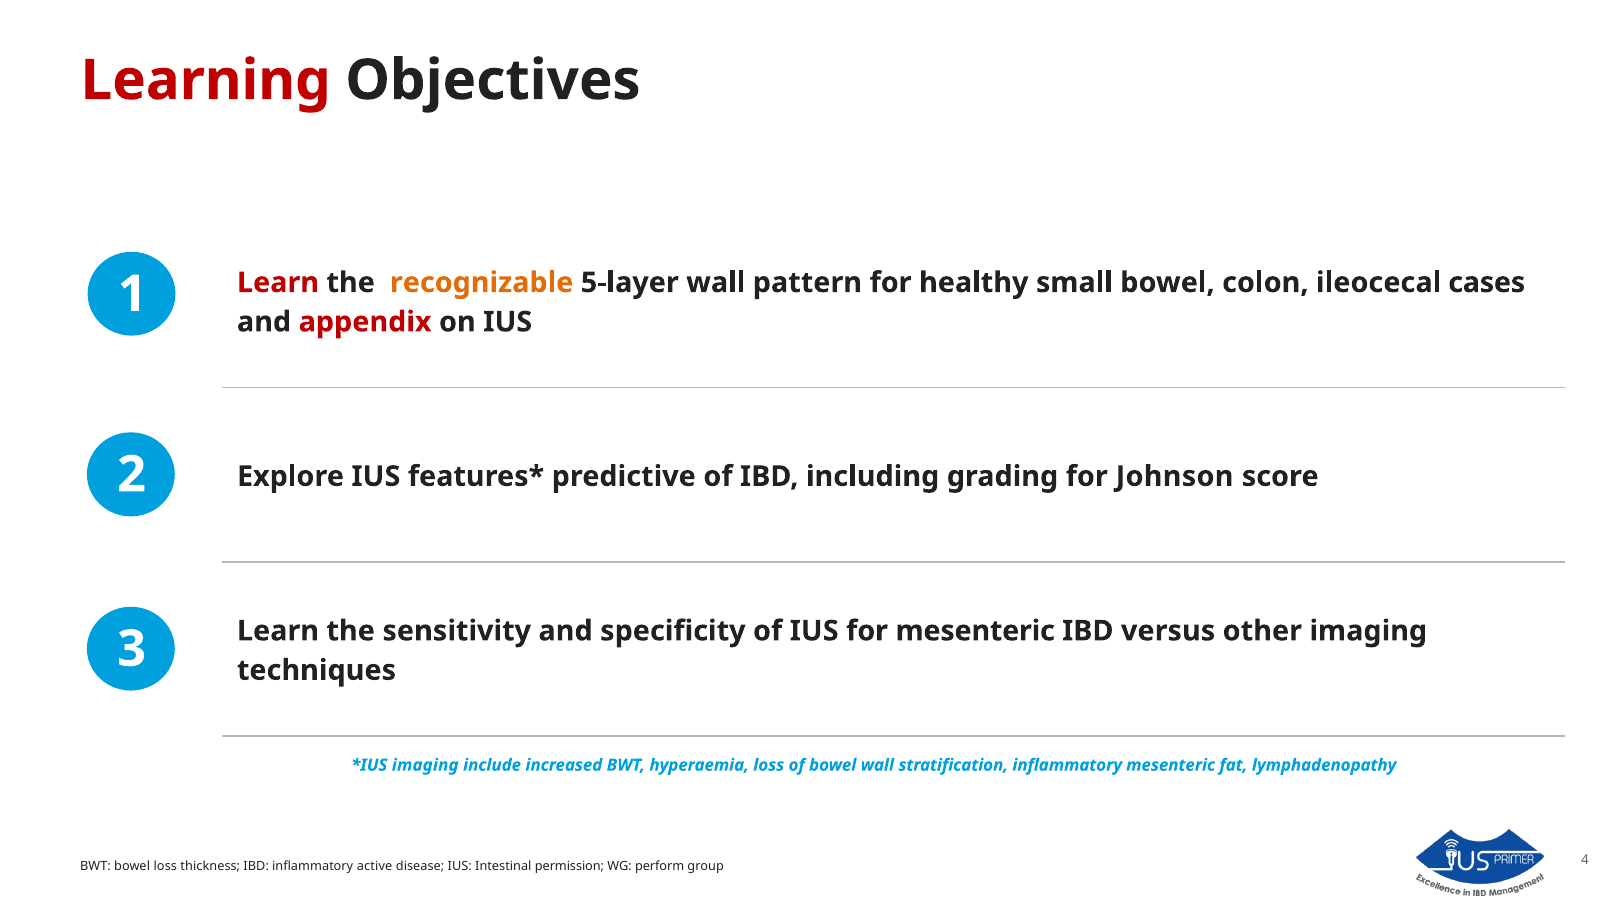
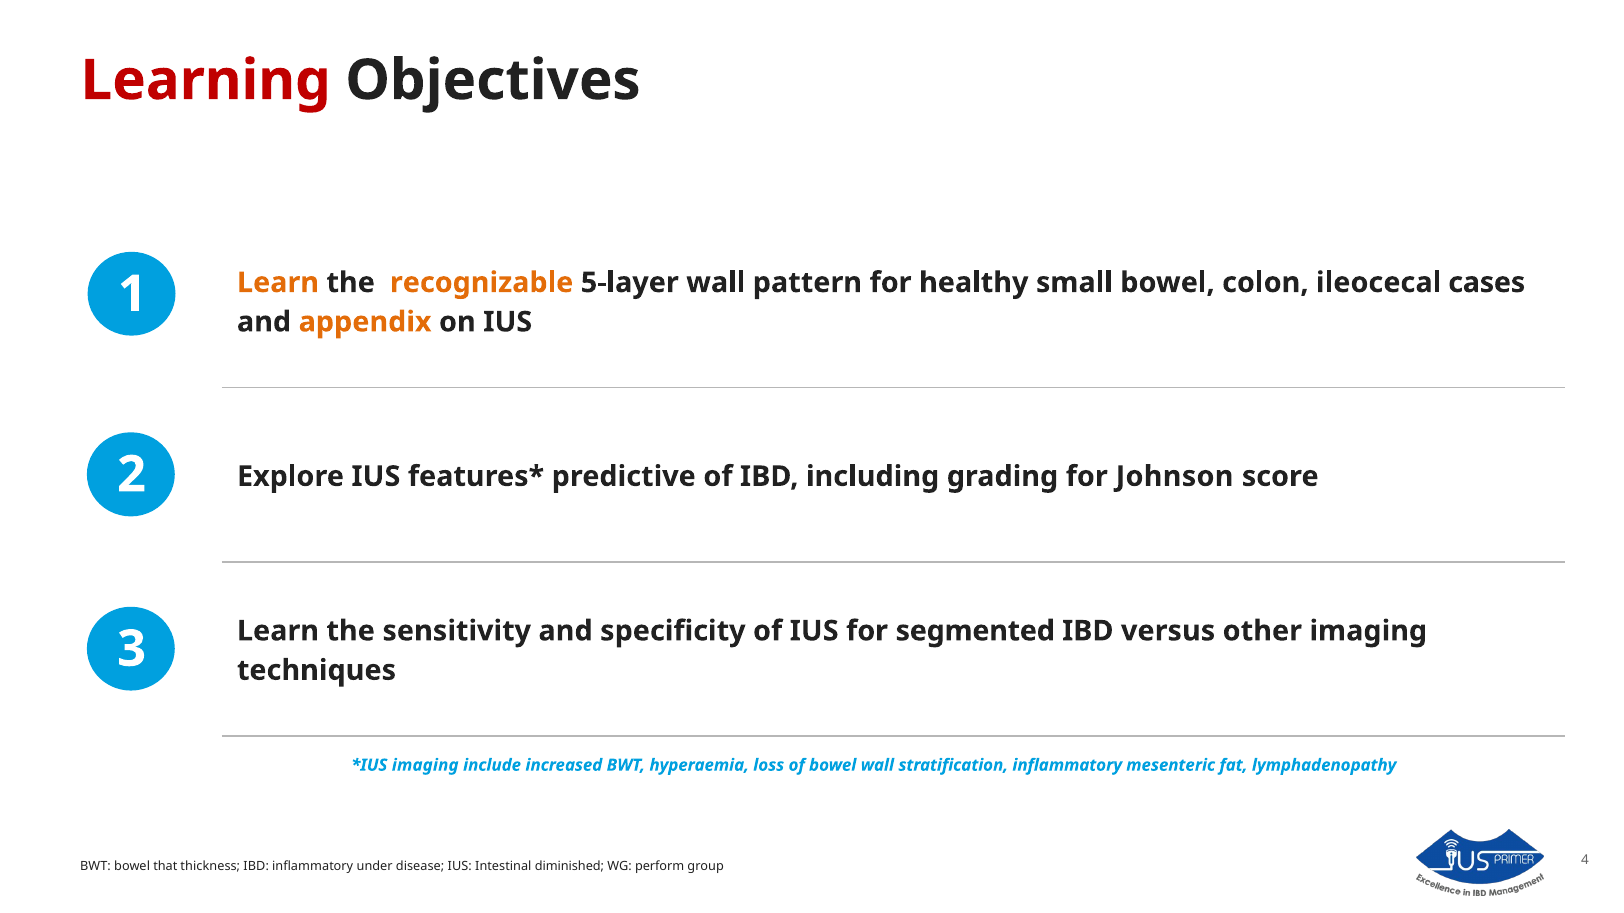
Learn at (278, 283) colour: red -> orange
appendix colour: red -> orange
for mesenteric: mesenteric -> segmented
bowel loss: loss -> that
active: active -> under
permission: permission -> diminished
